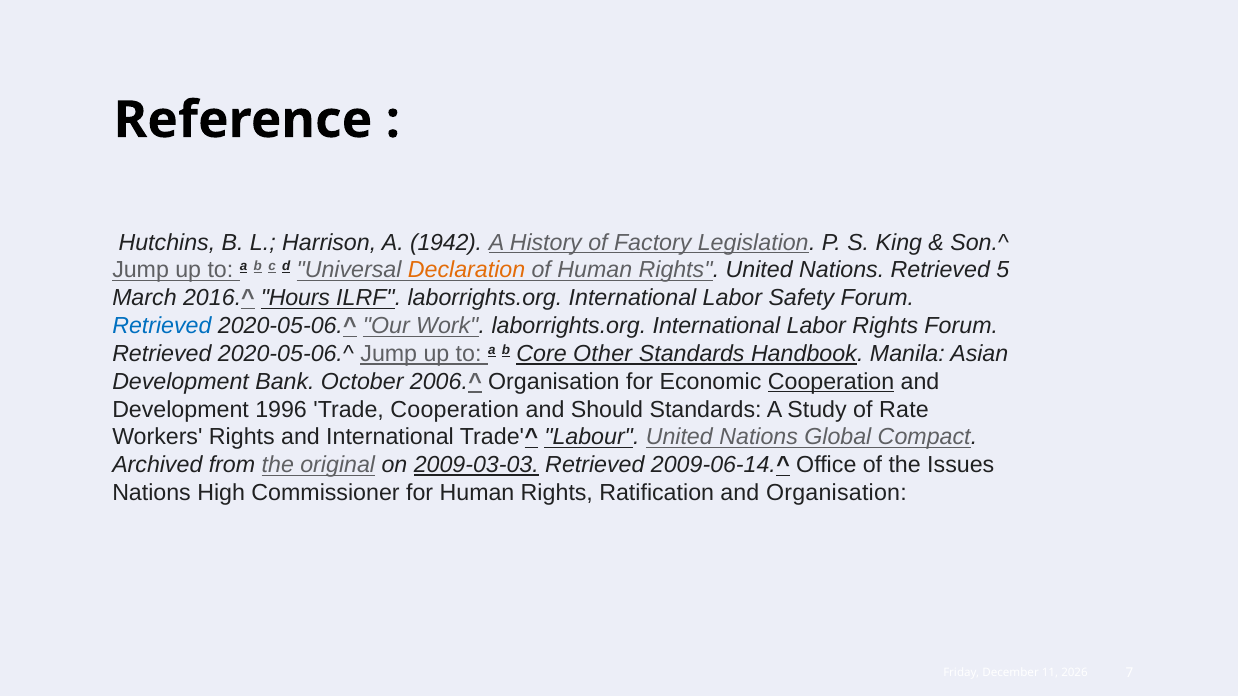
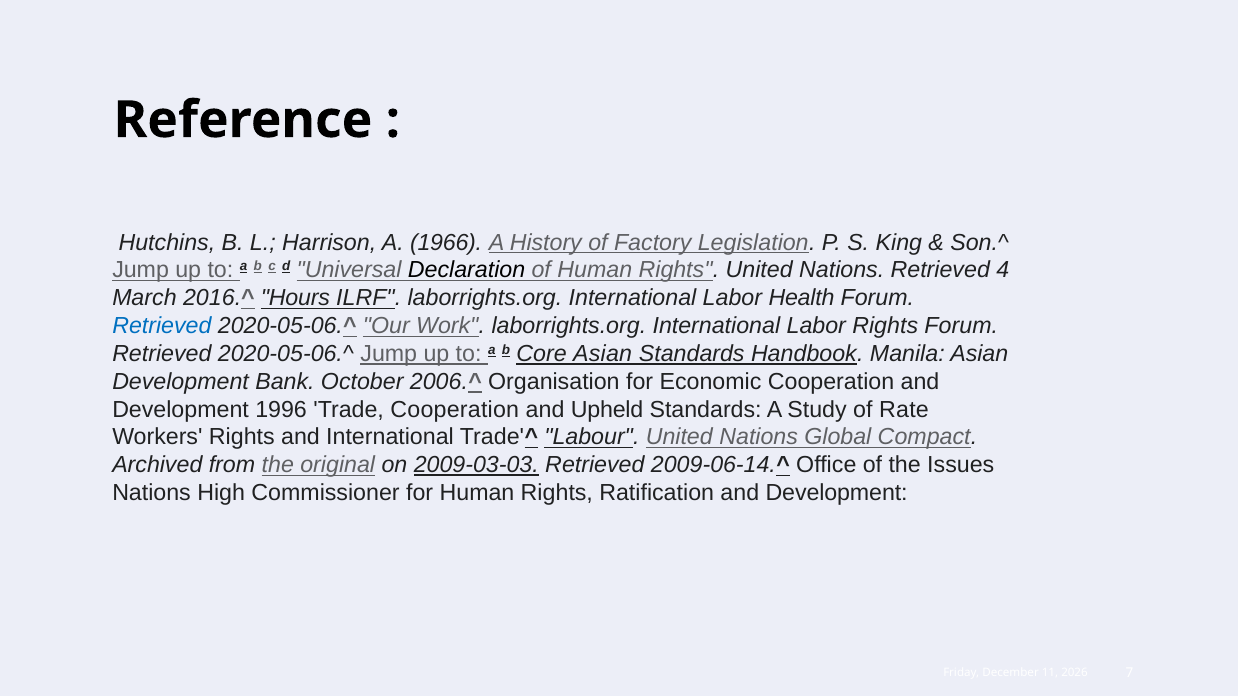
1942: 1942 -> 1966
Declaration colour: orange -> black
5: 5 -> 4
Safety: Safety -> Health
Core Other: Other -> Asian
Cooperation at (831, 382) underline: present -> none
Should: Should -> Upheld
Ratification and Organisation: Organisation -> Development
